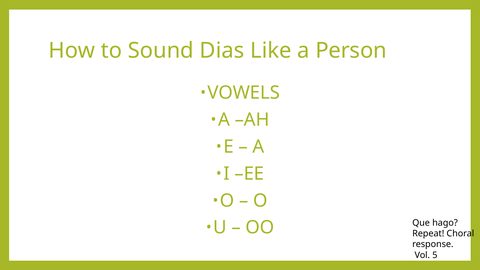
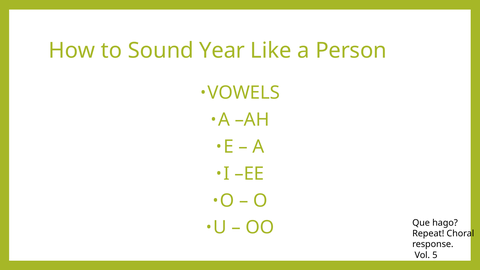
Dias: Dias -> Year
